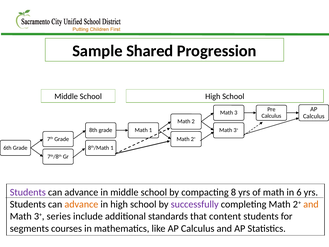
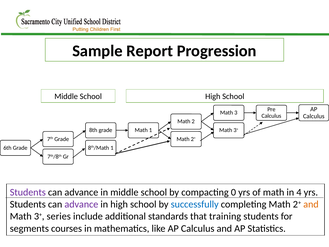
Shared: Shared -> Report
8: 8 -> 0
6: 6 -> 4
advance at (81, 204) colour: orange -> purple
successfully colour: purple -> blue
content: content -> training
